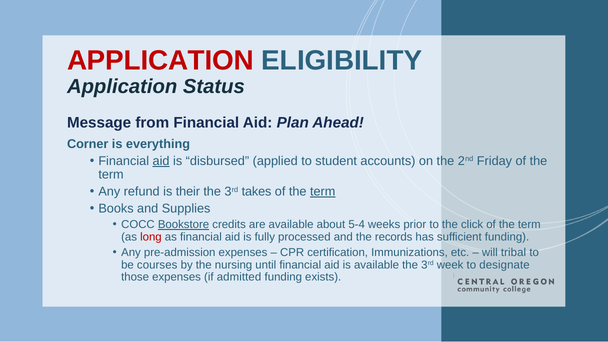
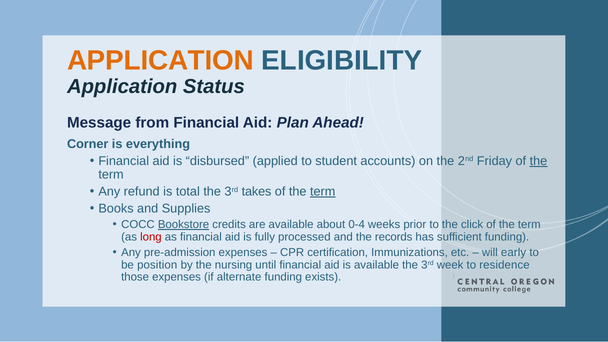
APPLICATION at (160, 61) colour: red -> orange
aid at (161, 161) underline: present -> none
the at (538, 161) underline: none -> present
their: their -> total
5-4: 5-4 -> 0-4
tribal: tribal -> early
courses: courses -> position
designate: designate -> residence
admitted: admitted -> alternate
